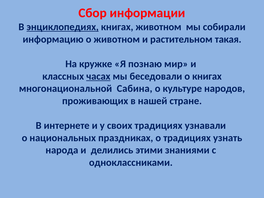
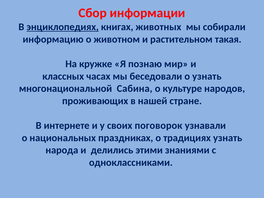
книгах животном: животном -> животных
часах underline: present -> none
о книгах: книгах -> узнать
своих традициях: традициях -> поговорок
